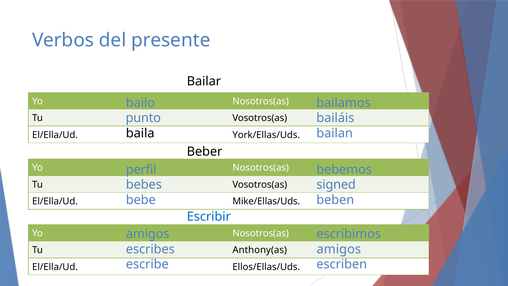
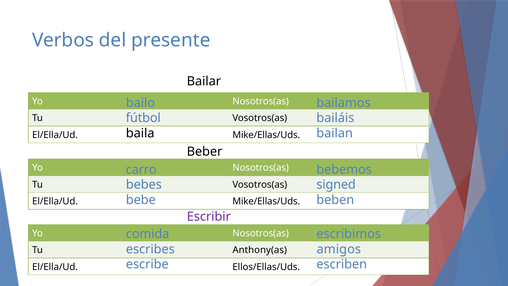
punto: punto -> fútbol
York/Ellas/Uds at (266, 135): York/Ellas/Uds -> Mike/Ellas/Uds
perfil: perfil -> carro
Escribir colour: blue -> purple
amigos at (148, 234): amigos -> comida
